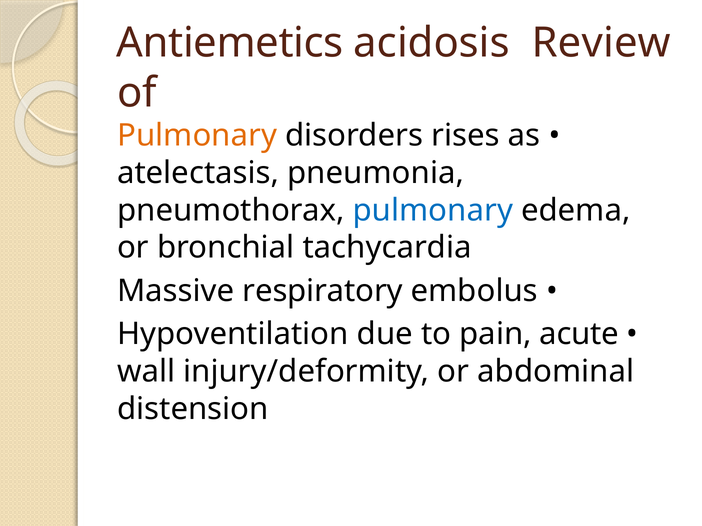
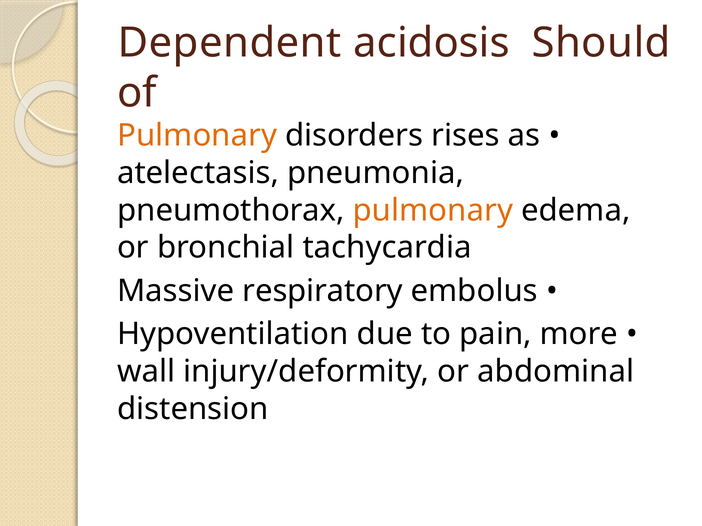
Antiemetics: Antiemetics -> Dependent
Review: Review -> Should
pulmonary at (433, 210) colour: blue -> orange
acute: acute -> more
